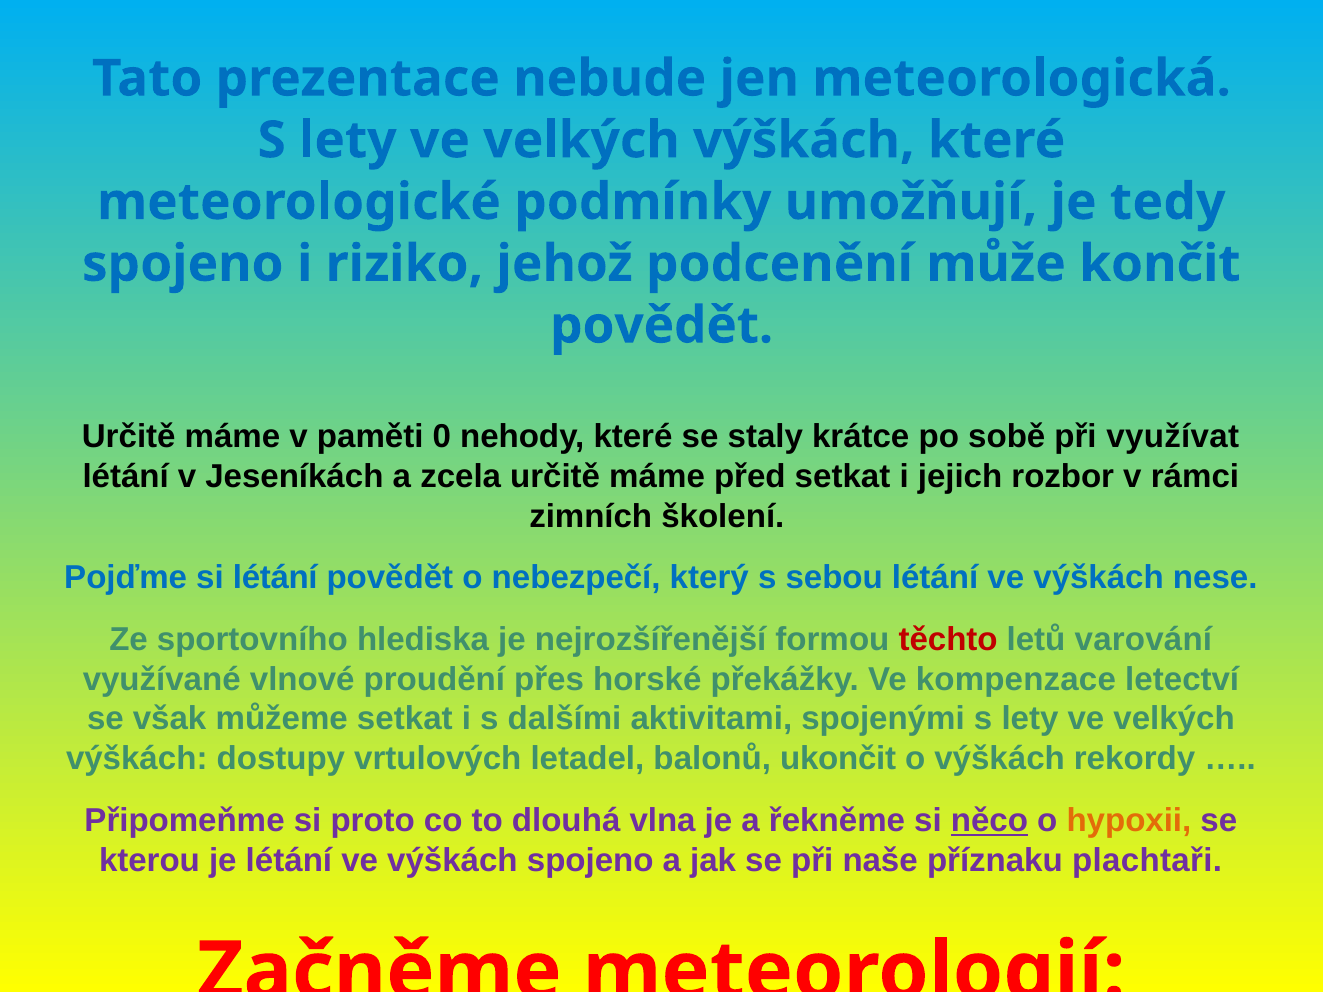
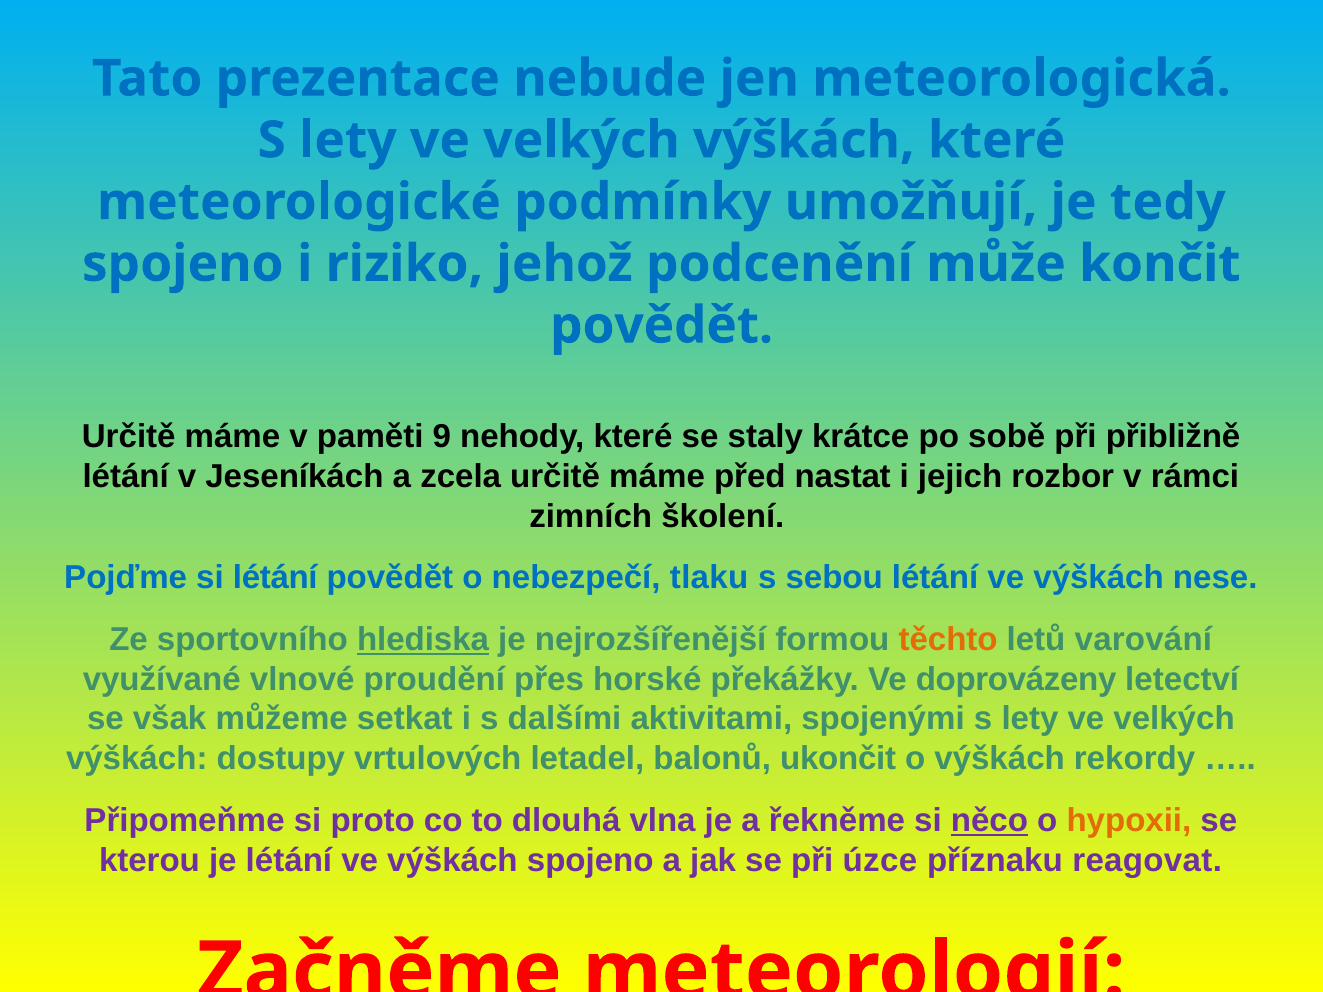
0: 0 -> 9
využívat: využívat -> přibližně
před setkat: setkat -> nastat
který: který -> tlaku
hlediska underline: none -> present
těchto colour: red -> orange
kompenzace: kompenzace -> doprovázeny
naše: naše -> úzce
plachtaři: plachtaři -> reagovat
